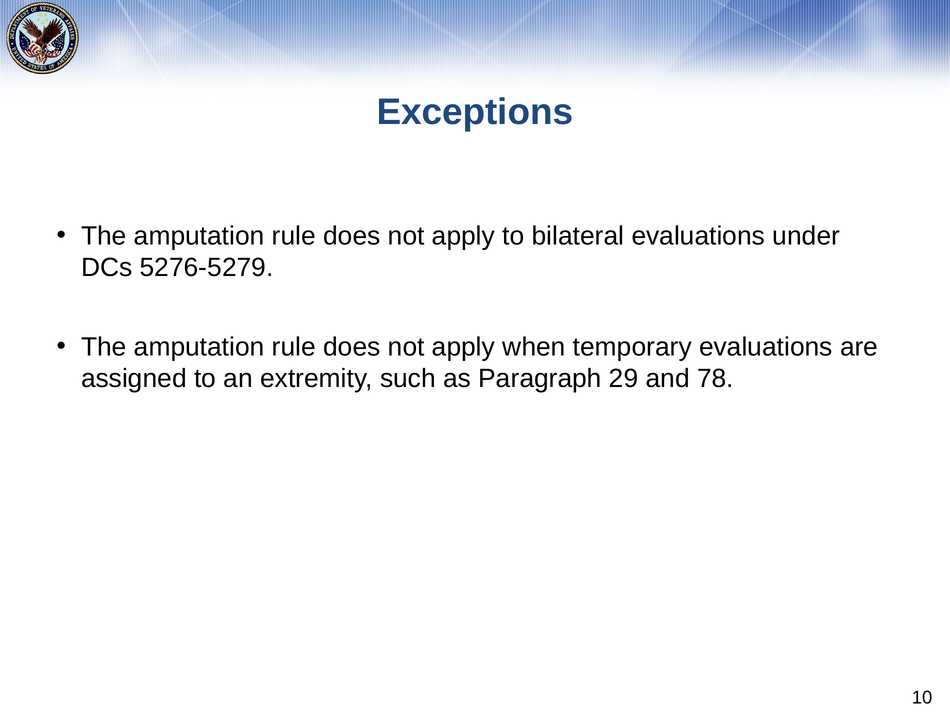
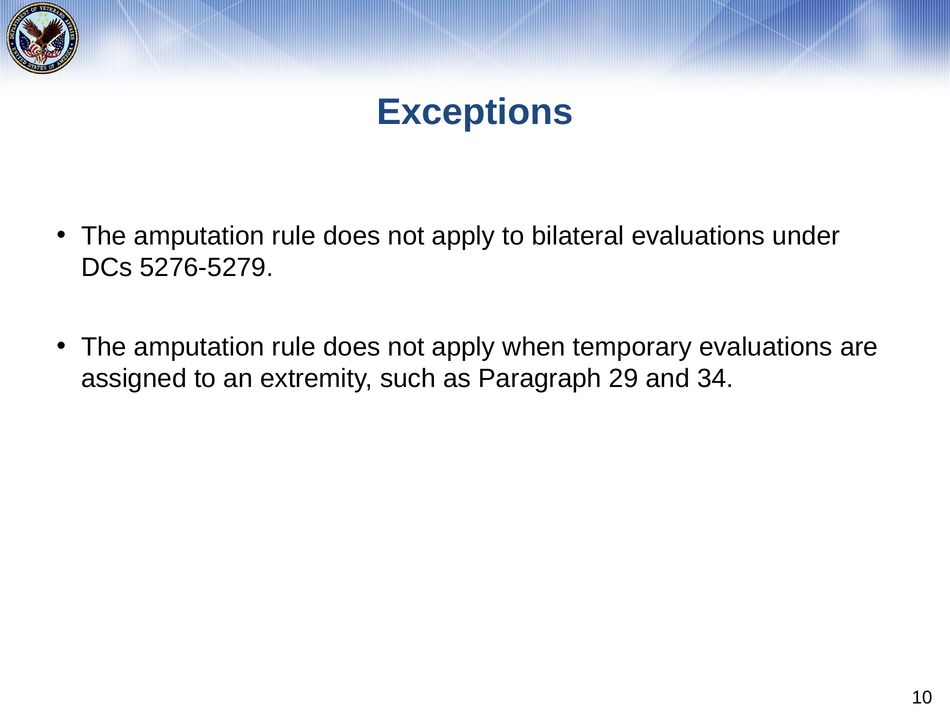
78: 78 -> 34
